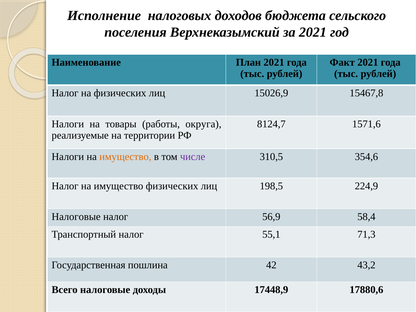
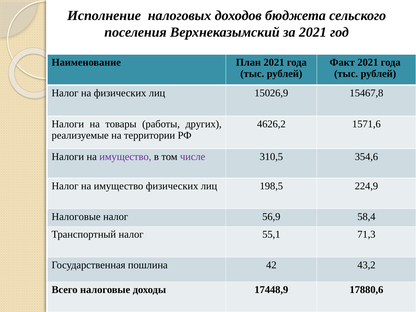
округа: округа -> других
8124,7: 8124,7 -> 4626,2
имущество at (125, 157) colour: orange -> purple
